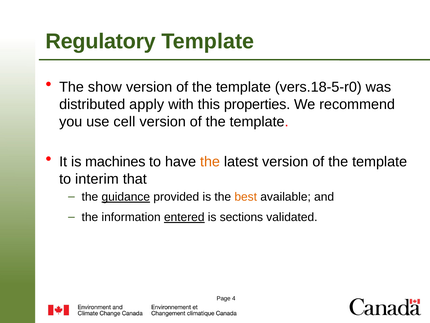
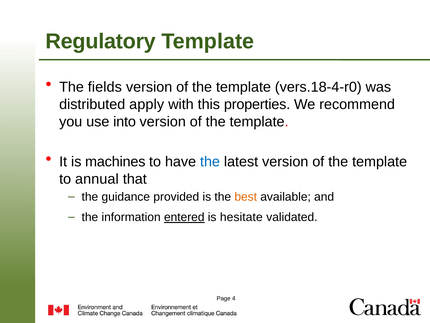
show: show -> fields
vers.18-5-r0: vers.18-5-r0 -> vers.18-4-r0
cell: cell -> into
the at (210, 162) colour: orange -> blue
interim: interim -> annual
guidance underline: present -> none
sections: sections -> hesitate
